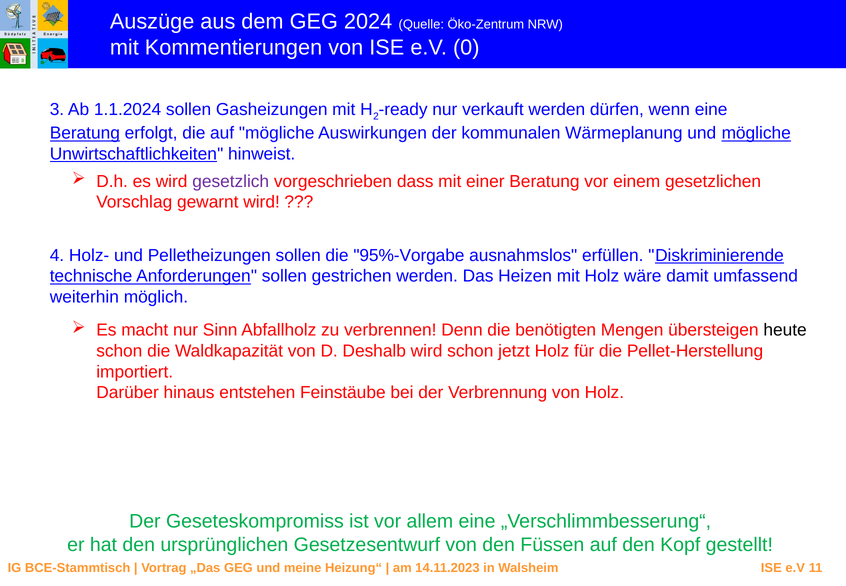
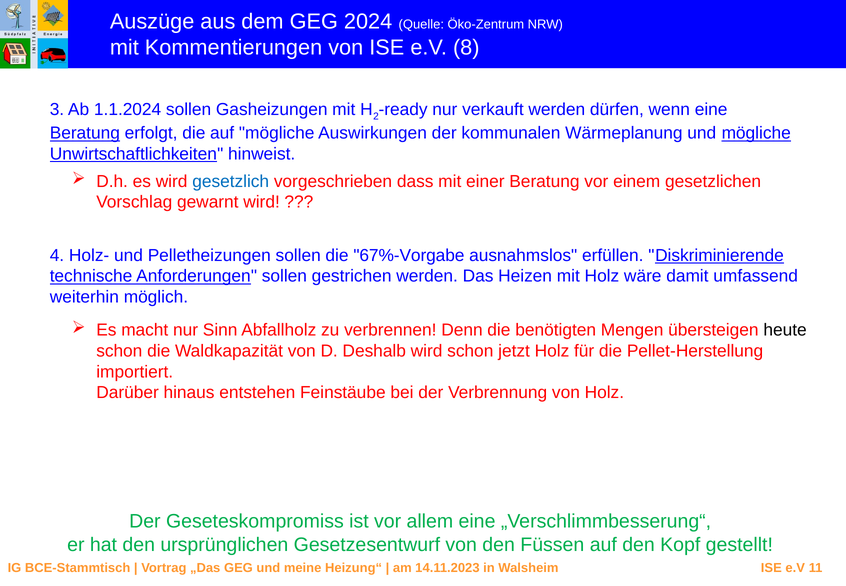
0: 0 -> 8
gesetzlich colour: purple -> blue
95%-Vorgabe: 95%-Vorgabe -> 67%-Vorgabe
